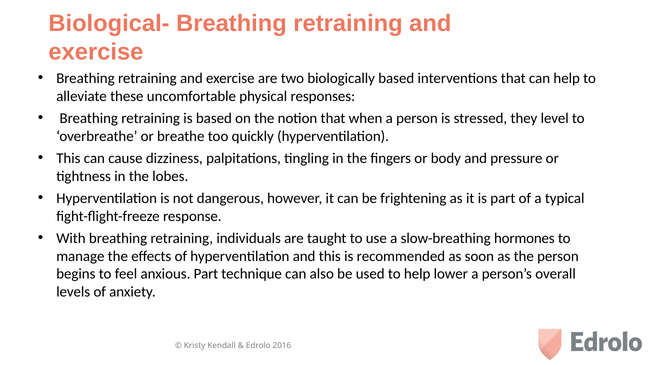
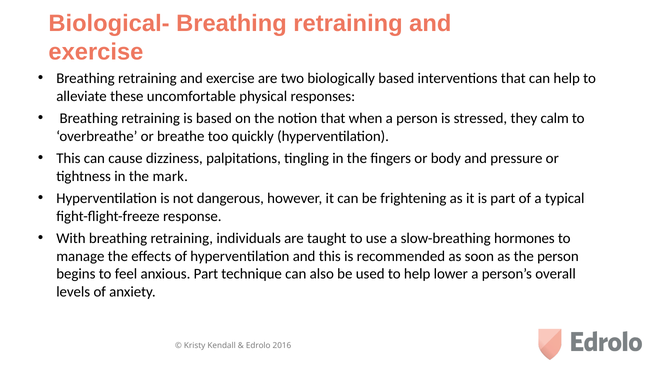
level: level -> calm
lobes: lobes -> mark
